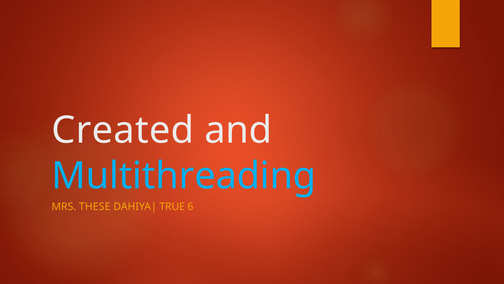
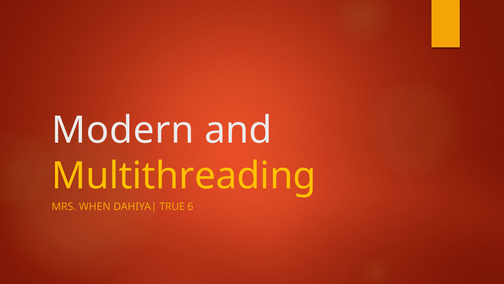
Created: Created -> Modern
Multithreading colour: light blue -> yellow
THESE: THESE -> WHEN
